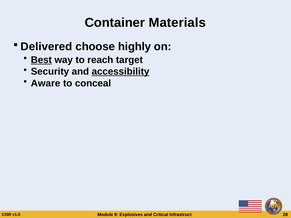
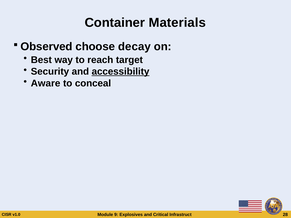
Delivered: Delivered -> Observed
highly: highly -> decay
Best underline: present -> none
